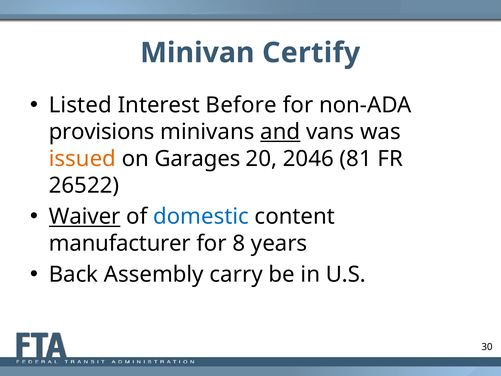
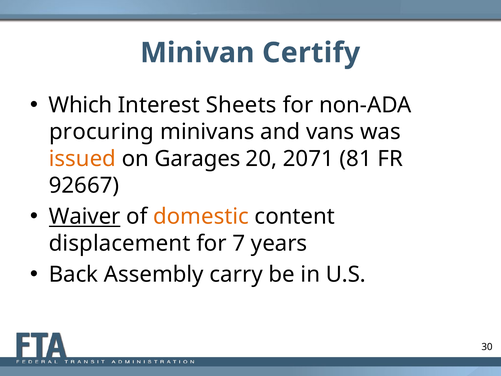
Listed: Listed -> Which
Before: Before -> Sheets
provisions: provisions -> procuring
and underline: present -> none
2046: 2046 -> 2071
26522: 26522 -> 92667
domestic colour: blue -> orange
manufacturer: manufacturer -> displacement
8: 8 -> 7
